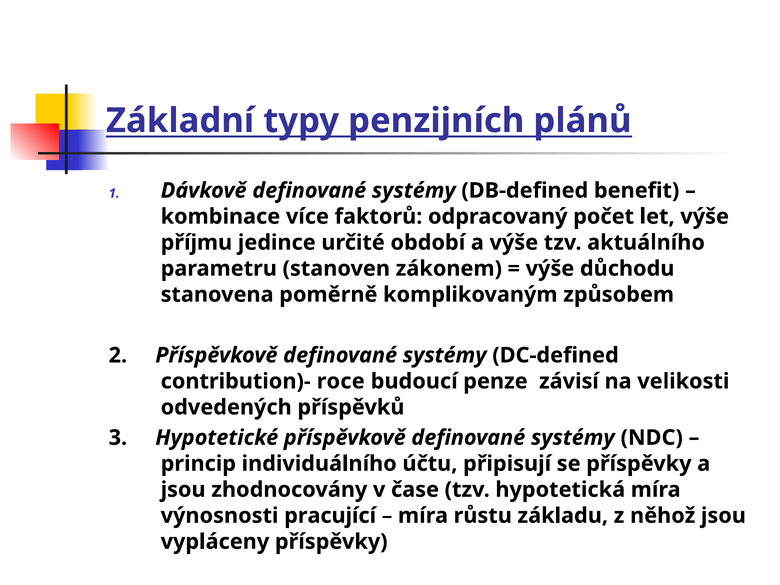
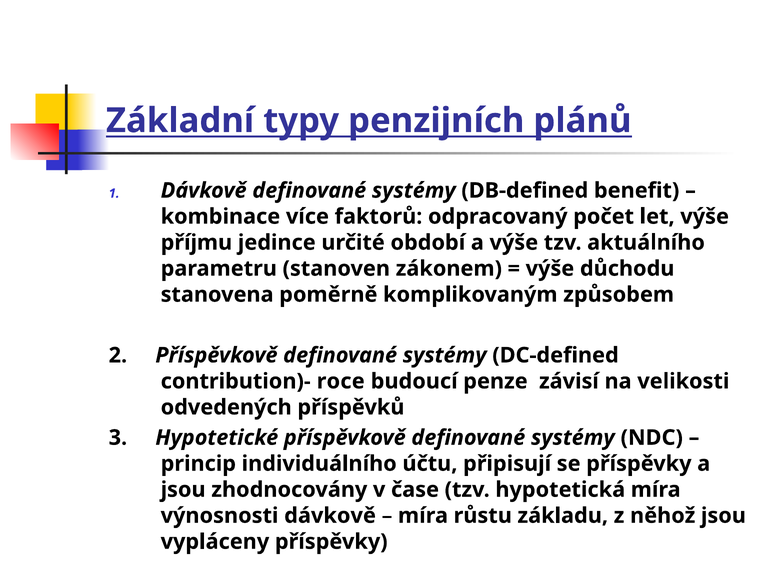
výnosnosti pracující: pracující -> dávkově
